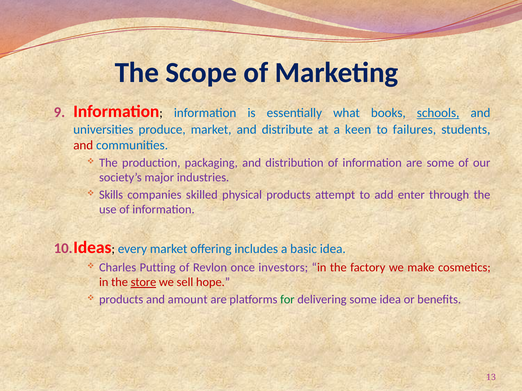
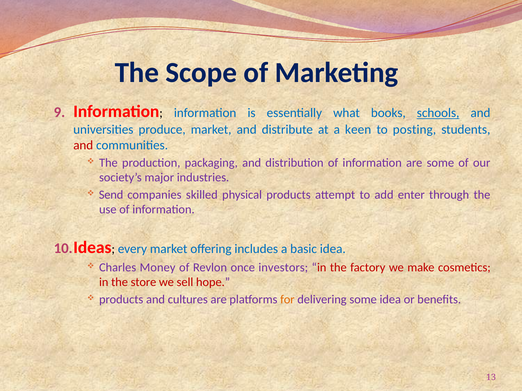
failures: failures -> posting
Skills: Skills -> Send
Putting: Putting -> Money
store underline: present -> none
amount: amount -> cultures
for colour: green -> orange
